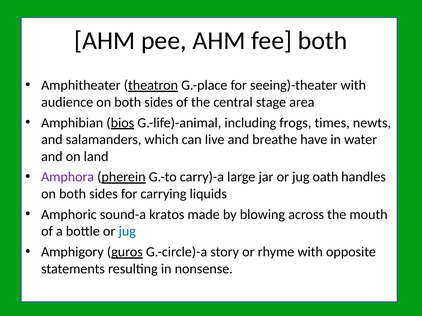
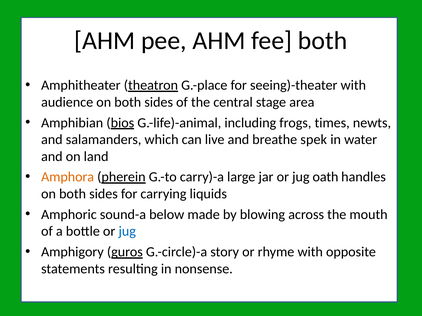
have: have -> spek
Amphora colour: purple -> orange
kratos: kratos -> below
